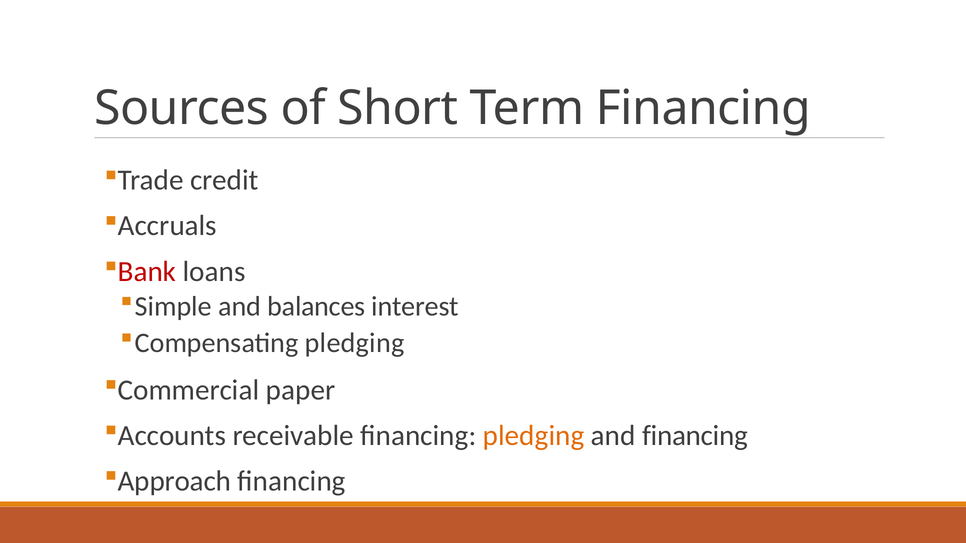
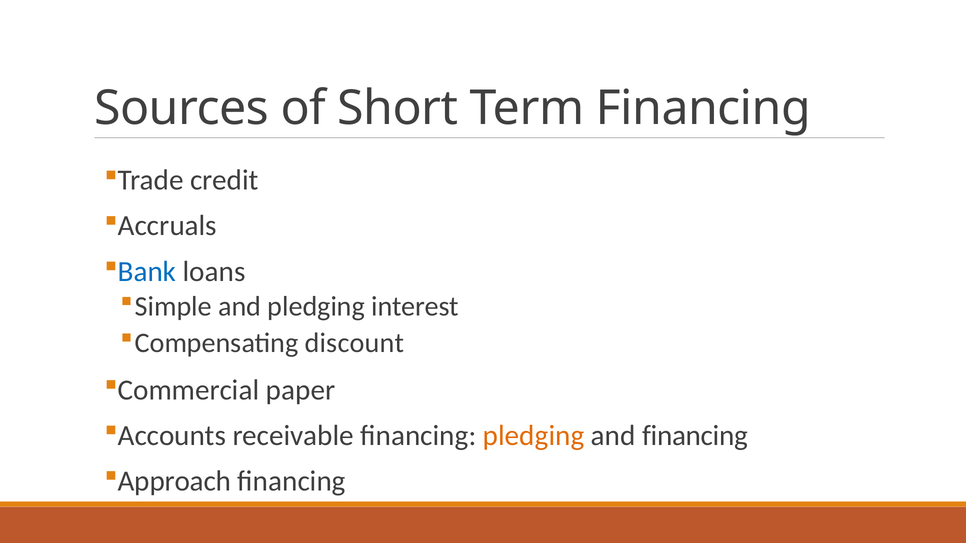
Bank colour: red -> blue
and balances: balances -> pledging
Compensating pledging: pledging -> discount
